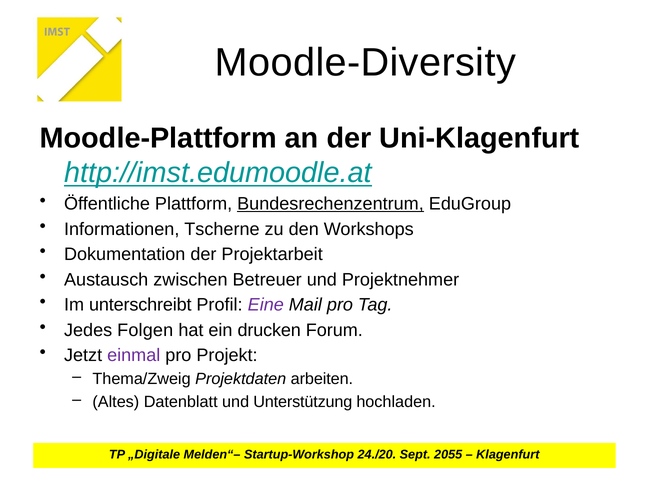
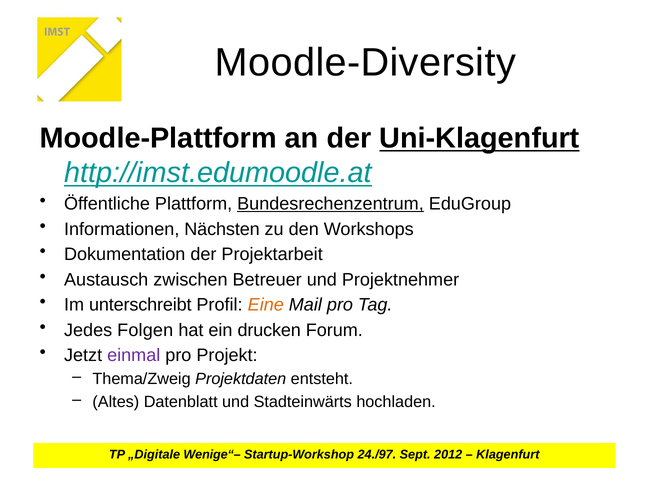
Uni-Klagenfurt underline: none -> present
Tscherne: Tscherne -> Nächsten
Eine colour: purple -> orange
arbeiten: arbeiten -> entsteht
Unterstützung: Unterstützung -> Stadteinwärts
Melden“–: Melden“– -> Wenige“–
24./20: 24./20 -> 24./97
2055: 2055 -> 2012
